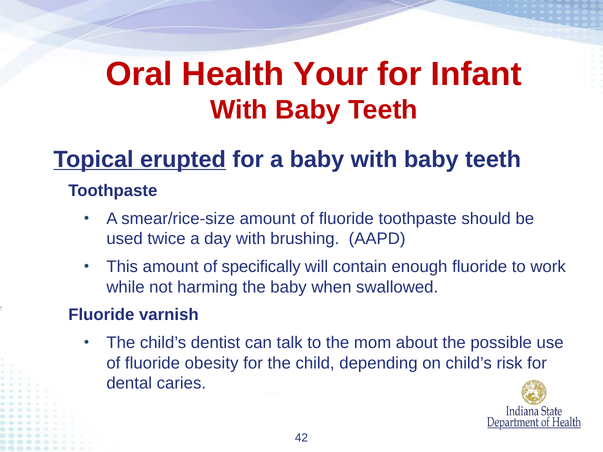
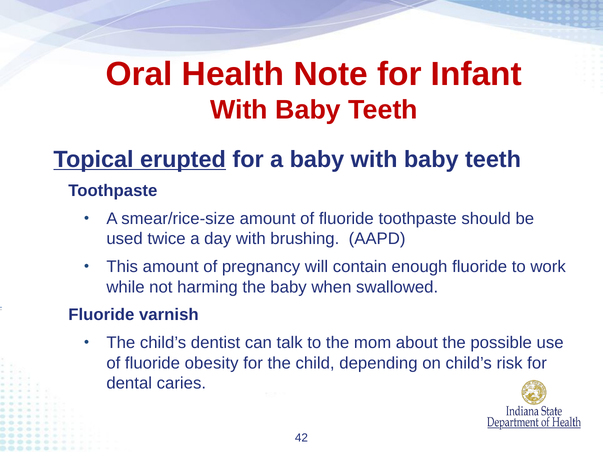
Your: Your -> Note
specifically: specifically -> pregnancy
